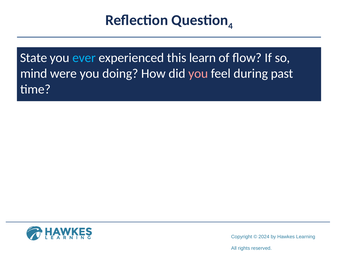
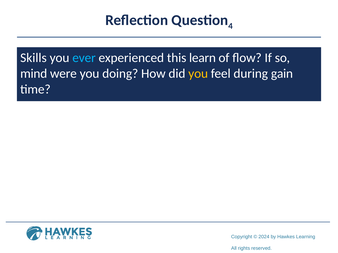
State: State -> Skills
you at (198, 74) colour: pink -> yellow
past: past -> gain
